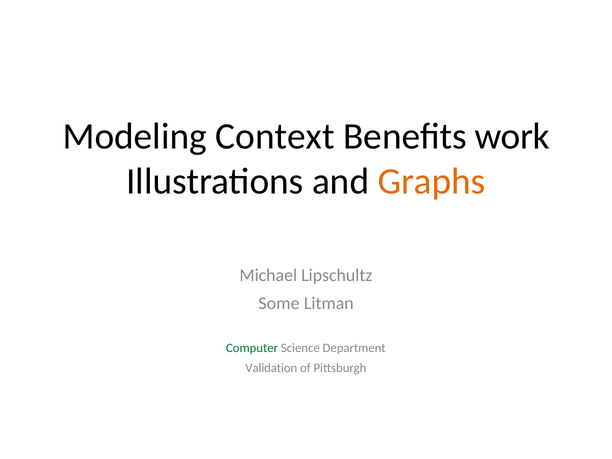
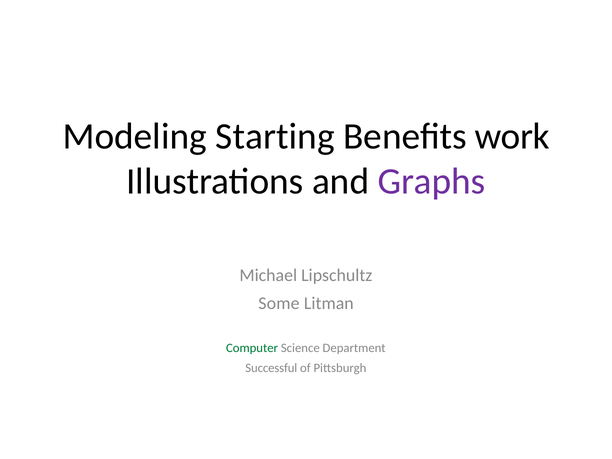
Context: Context -> Starting
Graphs colour: orange -> purple
Validation: Validation -> Successful
